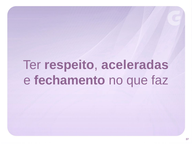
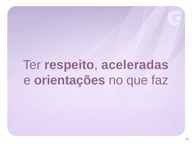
fechamento: fechamento -> orientações
